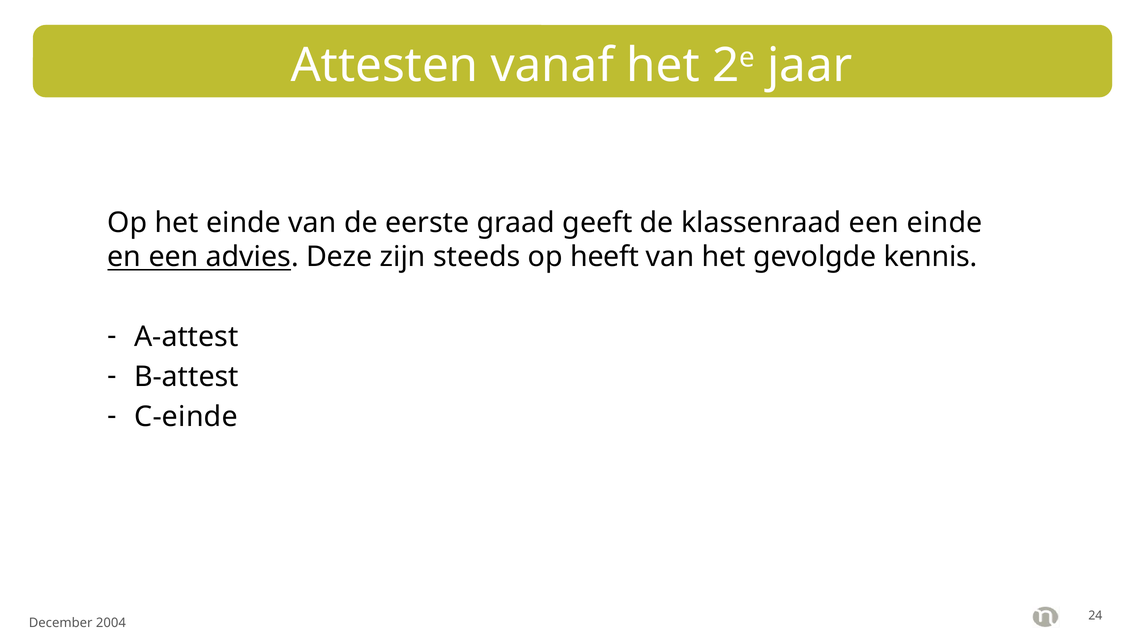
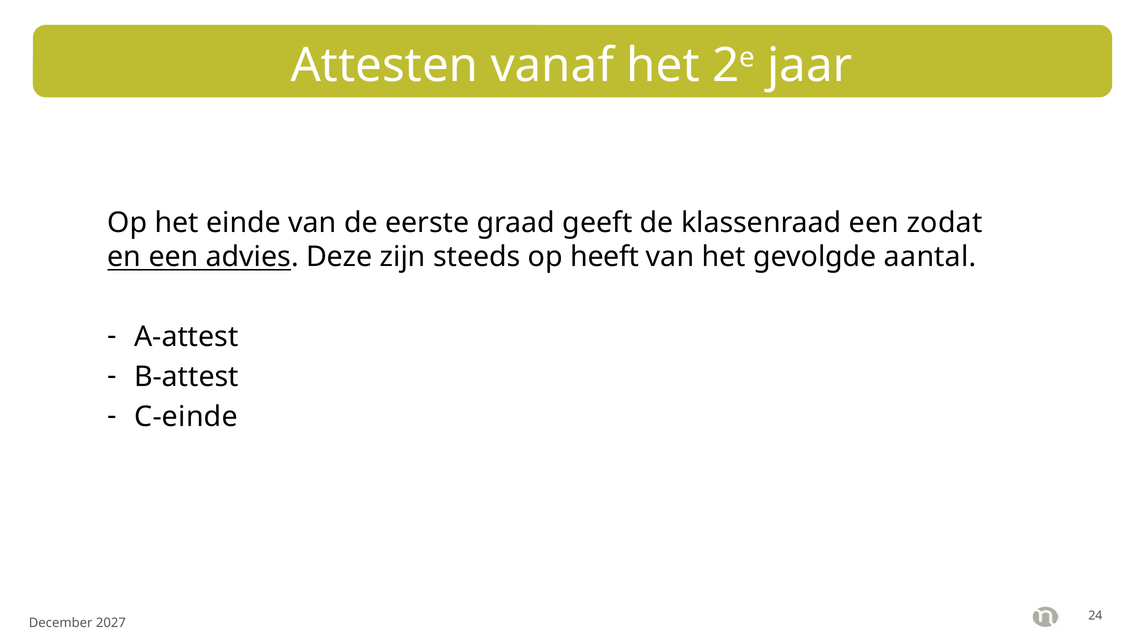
een einde: einde -> zodat
kennis: kennis -> aantal
2004: 2004 -> 2027
